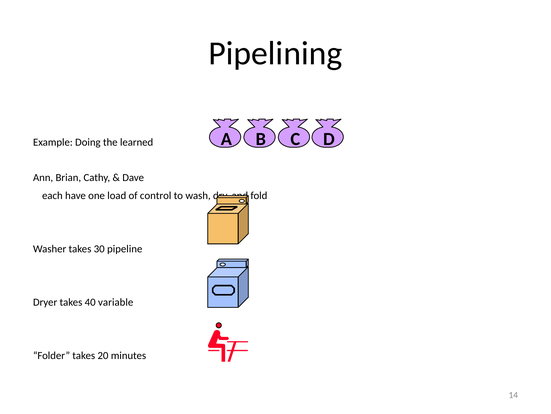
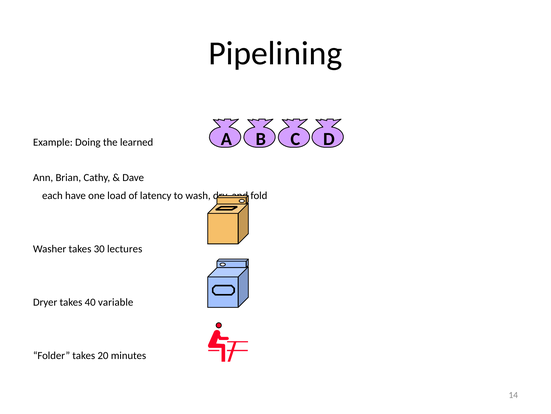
control: control -> latency
pipeline: pipeline -> lectures
